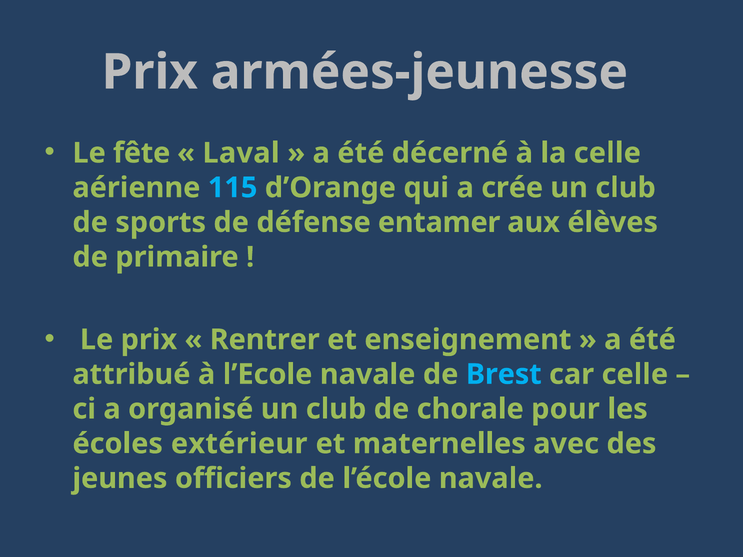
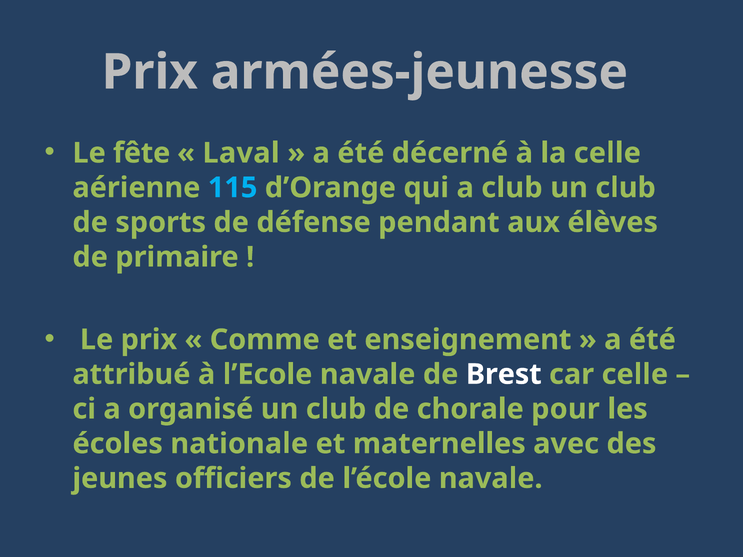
a crée: crée -> club
entamer: entamer -> pendant
Rentrer: Rentrer -> Comme
Brest colour: light blue -> white
extérieur: extérieur -> nationale
